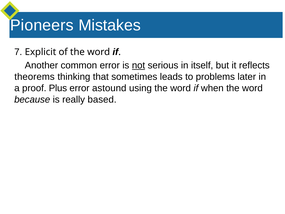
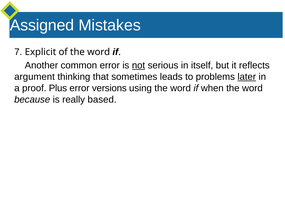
Pioneers: Pioneers -> Assigned
theorems: theorems -> argument
later underline: none -> present
astound: astound -> versions
